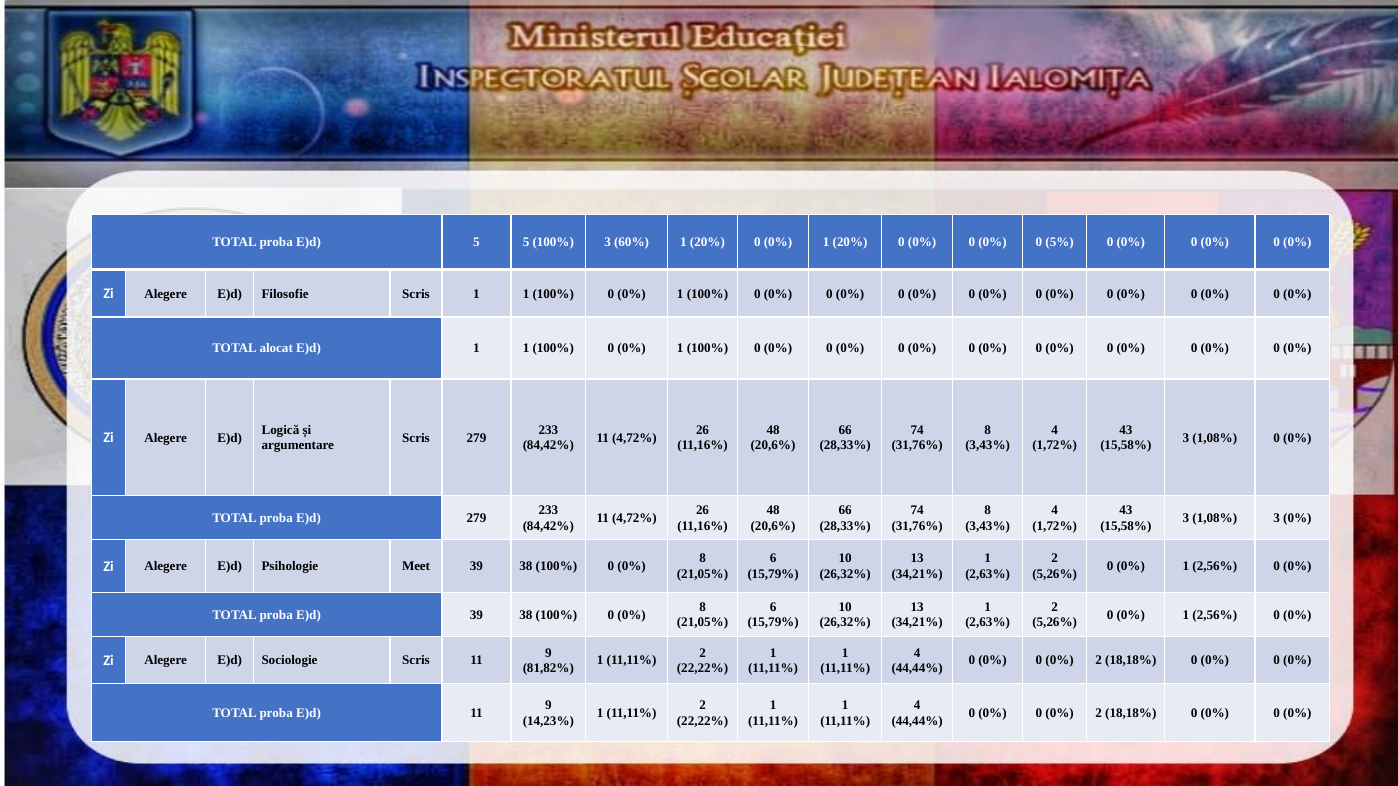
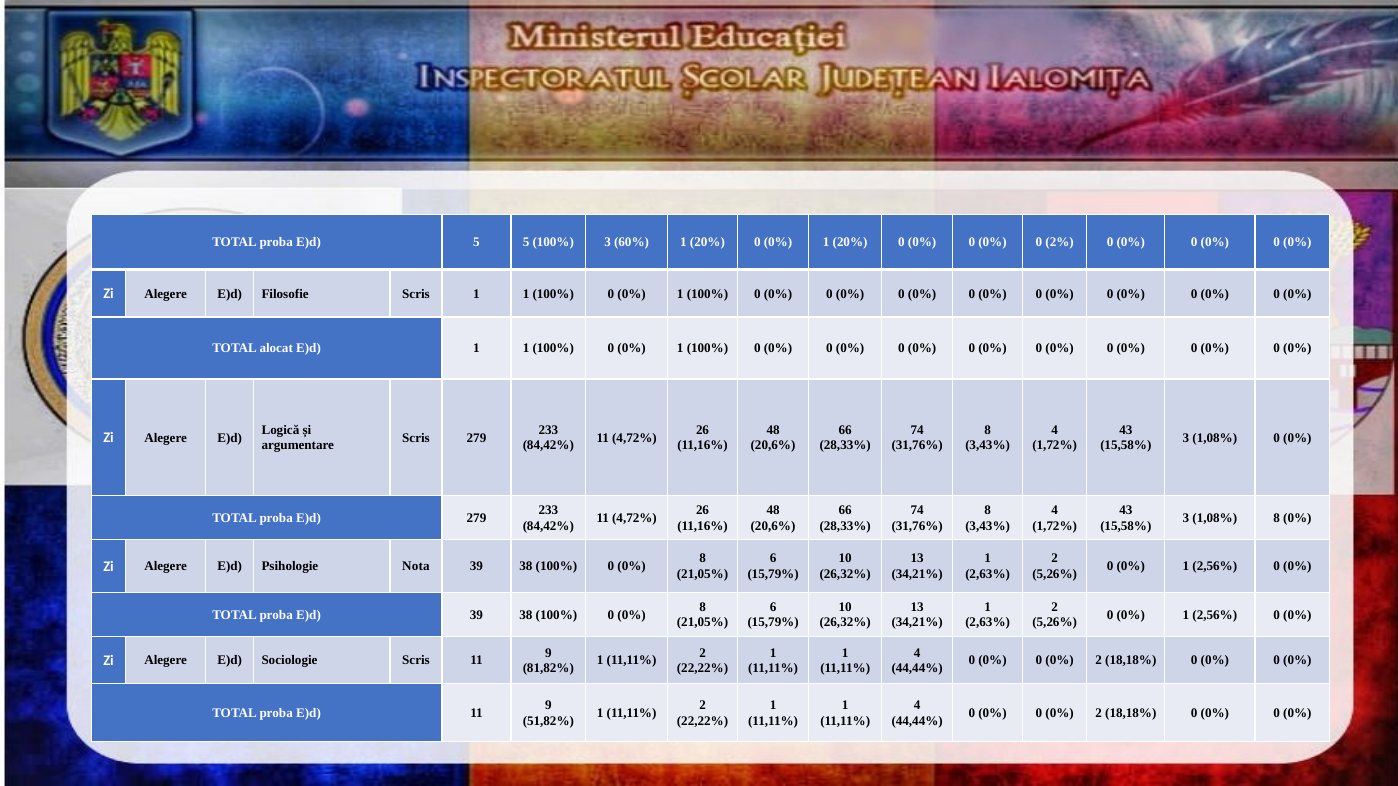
5%: 5% -> 2%
1,08% 3: 3 -> 8
Meet: Meet -> Nota
14,23%: 14,23% -> 51,82%
